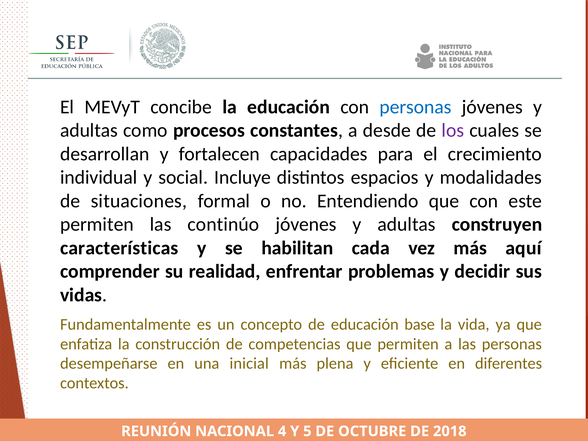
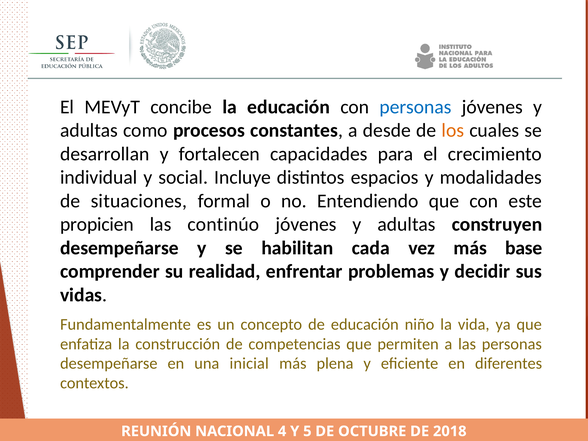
los colour: purple -> orange
permiten at (97, 224): permiten -> propicien
características at (119, 248): características -> desempeñarse
aquí: aquí -> base
base: base -> niño
